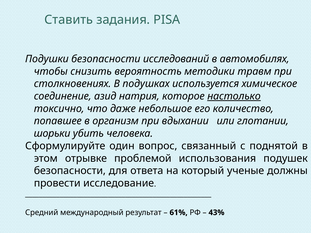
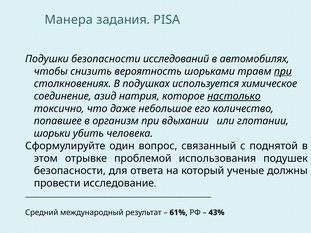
Ставить: Ставить -> Манера
методики: методики -> шорьками
при at (283, 71) underline: none -> present
